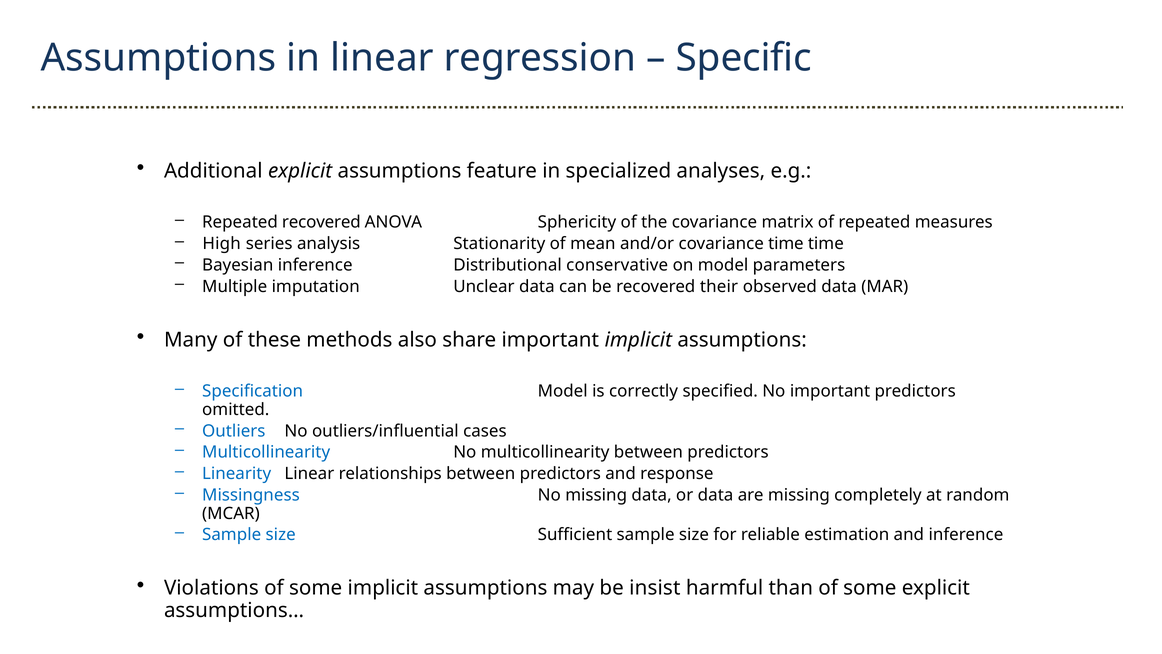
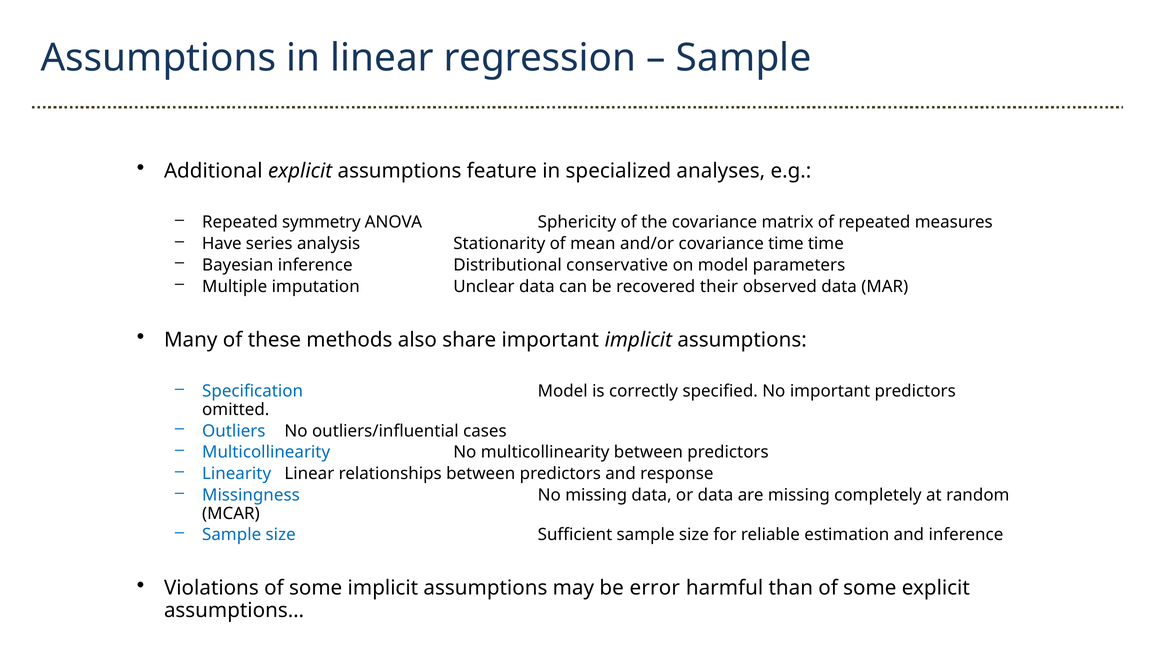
Specific at (744, 58): Specific -> Sample
Repeated recovered: recovered -> symmetry
High: High -> Have
insist: insist -> error
